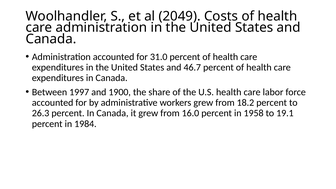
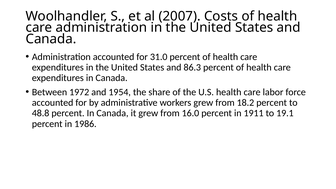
2049: 2049 -> 2007
46.7: 46.7 -> 86.3
1997: 1997 -> 1972
1900: 1900 -> 1954
26.3: 26.3 -> 48.8
1958: 1958 -> 1911
1984: 1984 -> 1986
